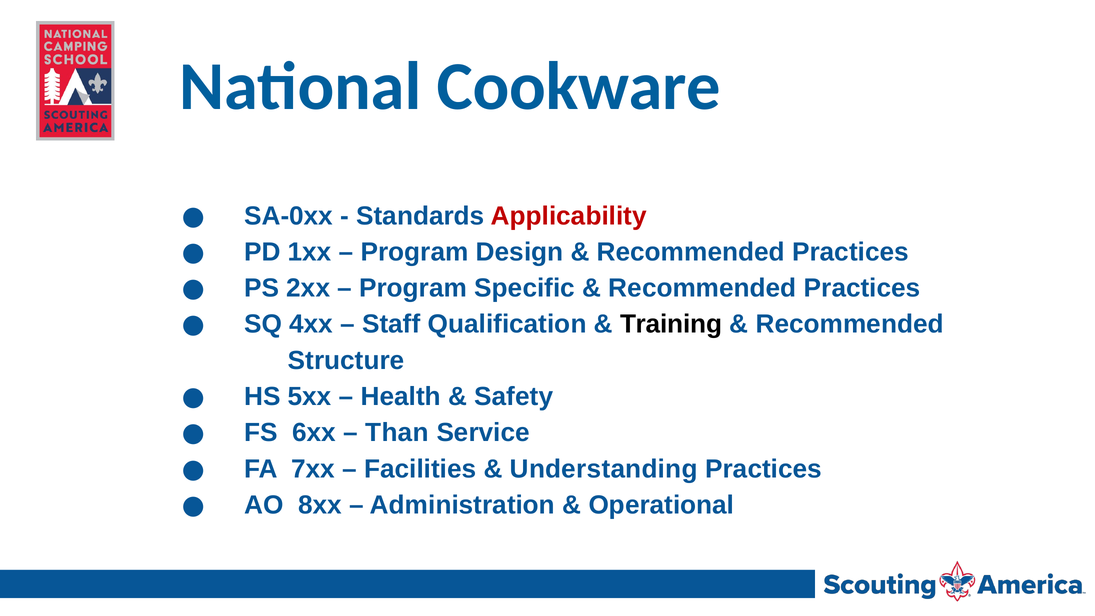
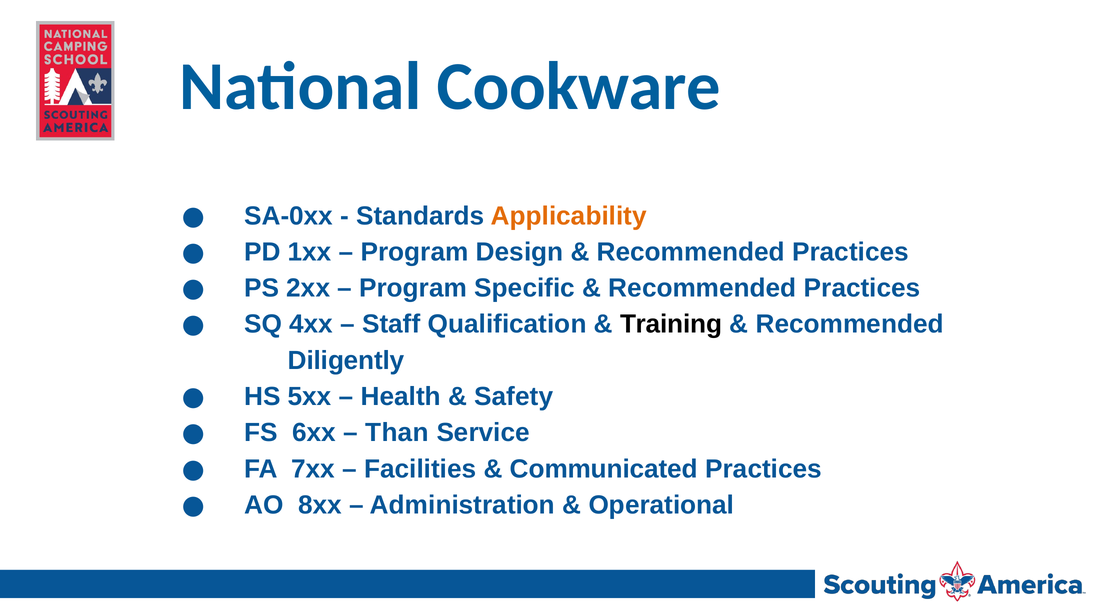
Applicability colour: red -> orange
Structure: Structure -> Diligently
Understanding: Understanding -> Communicated
